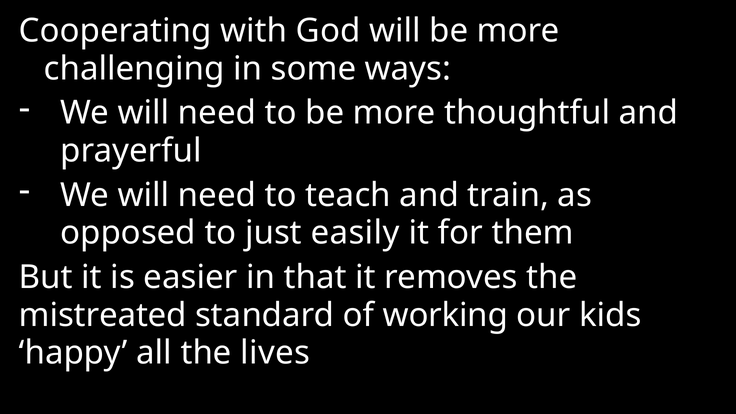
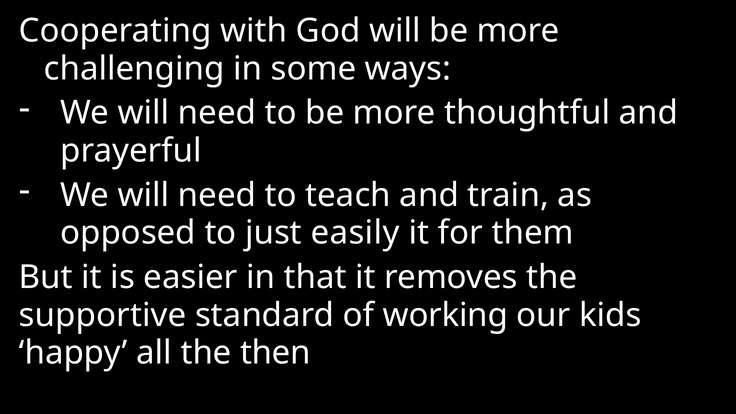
mistreated: mistreated -> supportive
lives: lives -> then
